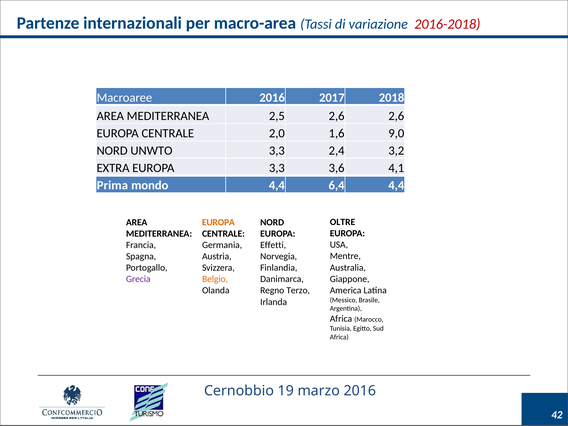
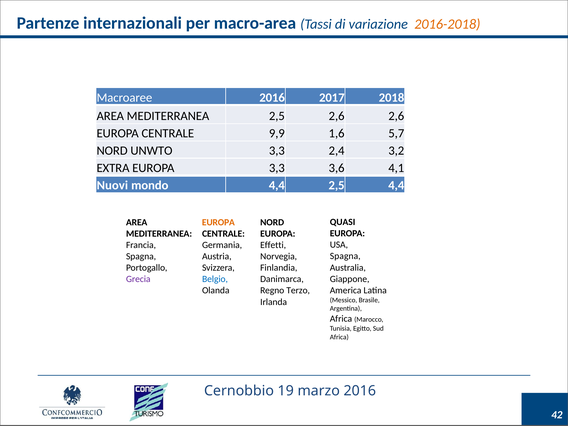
2016-2018 colour: red -> orange
2,0: 2,0 -> 9,9
9,0: 9,0 -> 5,7
Prima: Prima -> Nuovi
4,4 6,4: 6,4 -> 2,5
OLTRE: OLTRE -> QUASI
Mentre at (345, 256): Mentre -> Spagna
Belgio colour: orange -> blue
